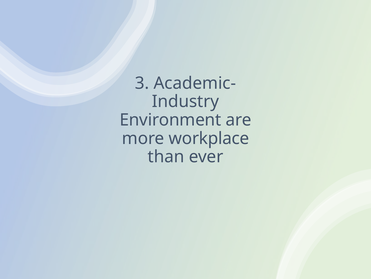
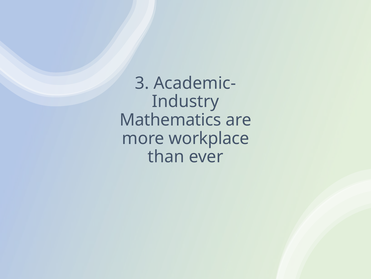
Environment: Environment -> Mathematics
